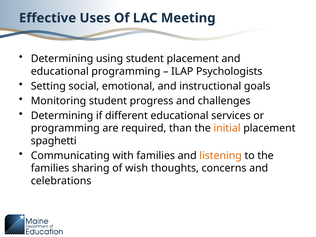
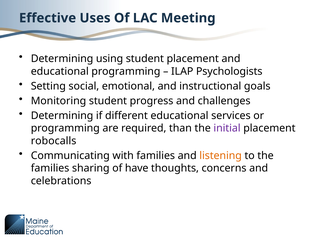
initial colour: orange -> purple
spaghetti: spaghetti -> robocalls
wish: wish -> have
